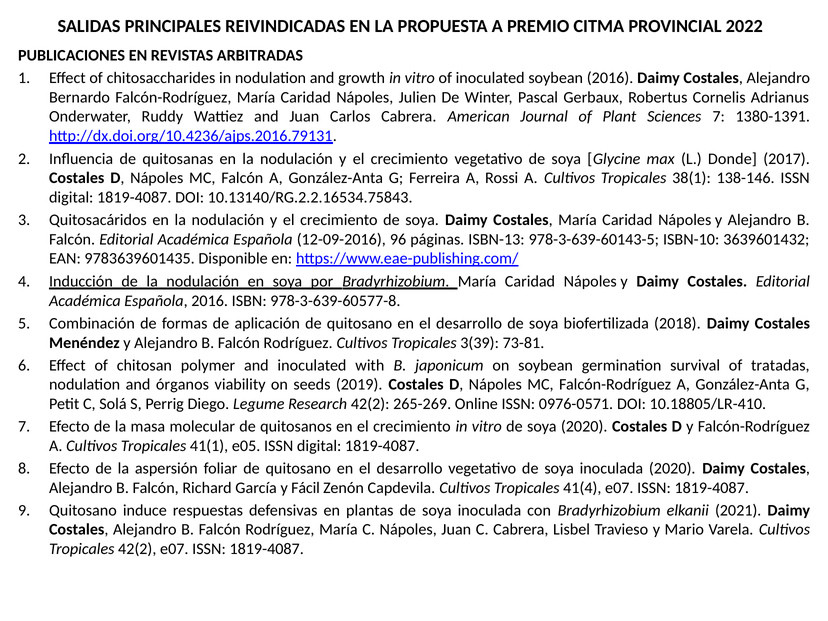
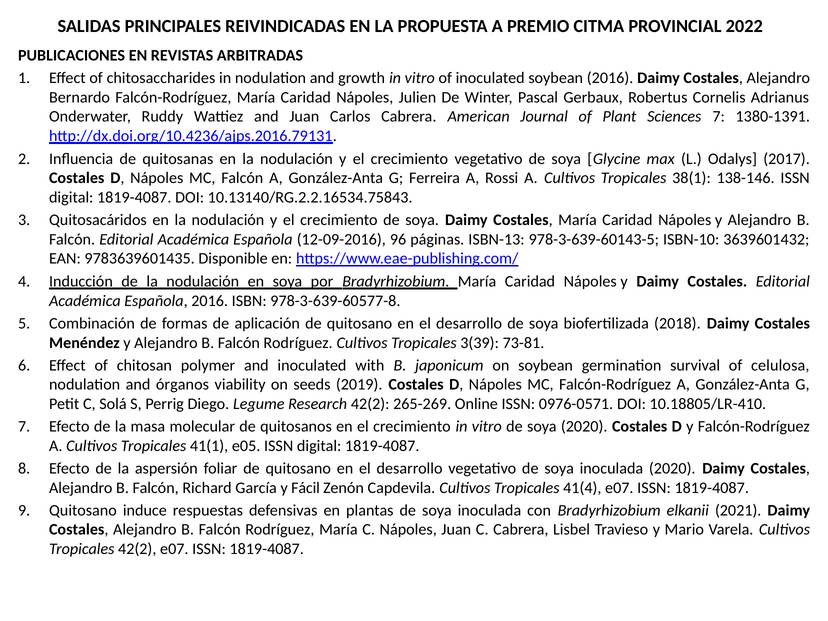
Donde: Donde -> Odalys
tratadas: tratadas -> celulosa
